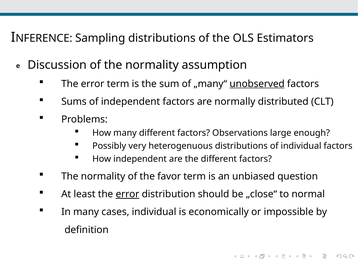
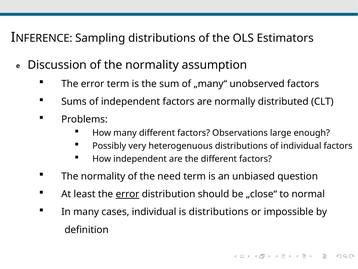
unobserved underline: present -> none
favor: favor -> need
is economically: economically -> distributions
